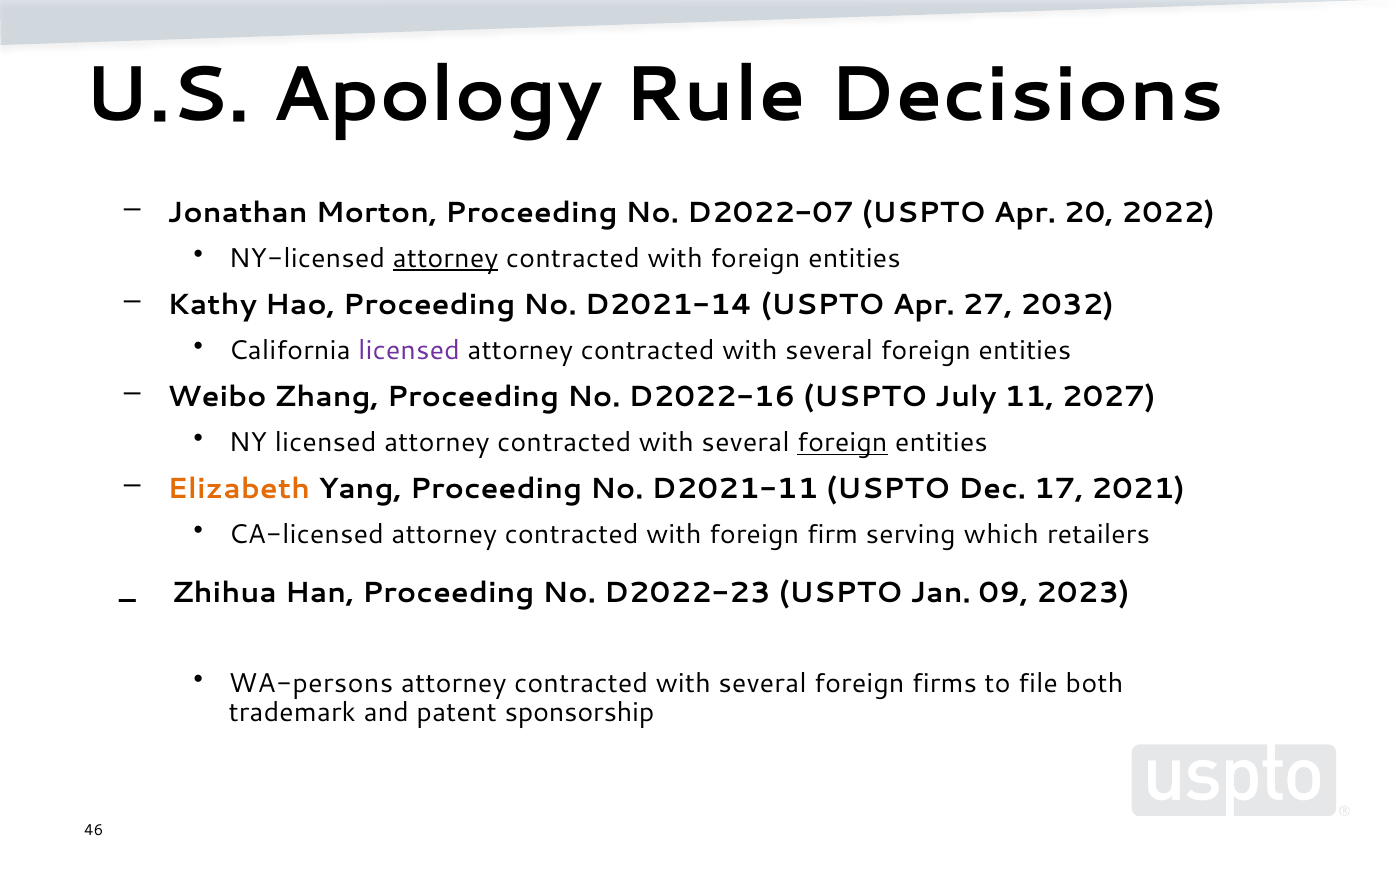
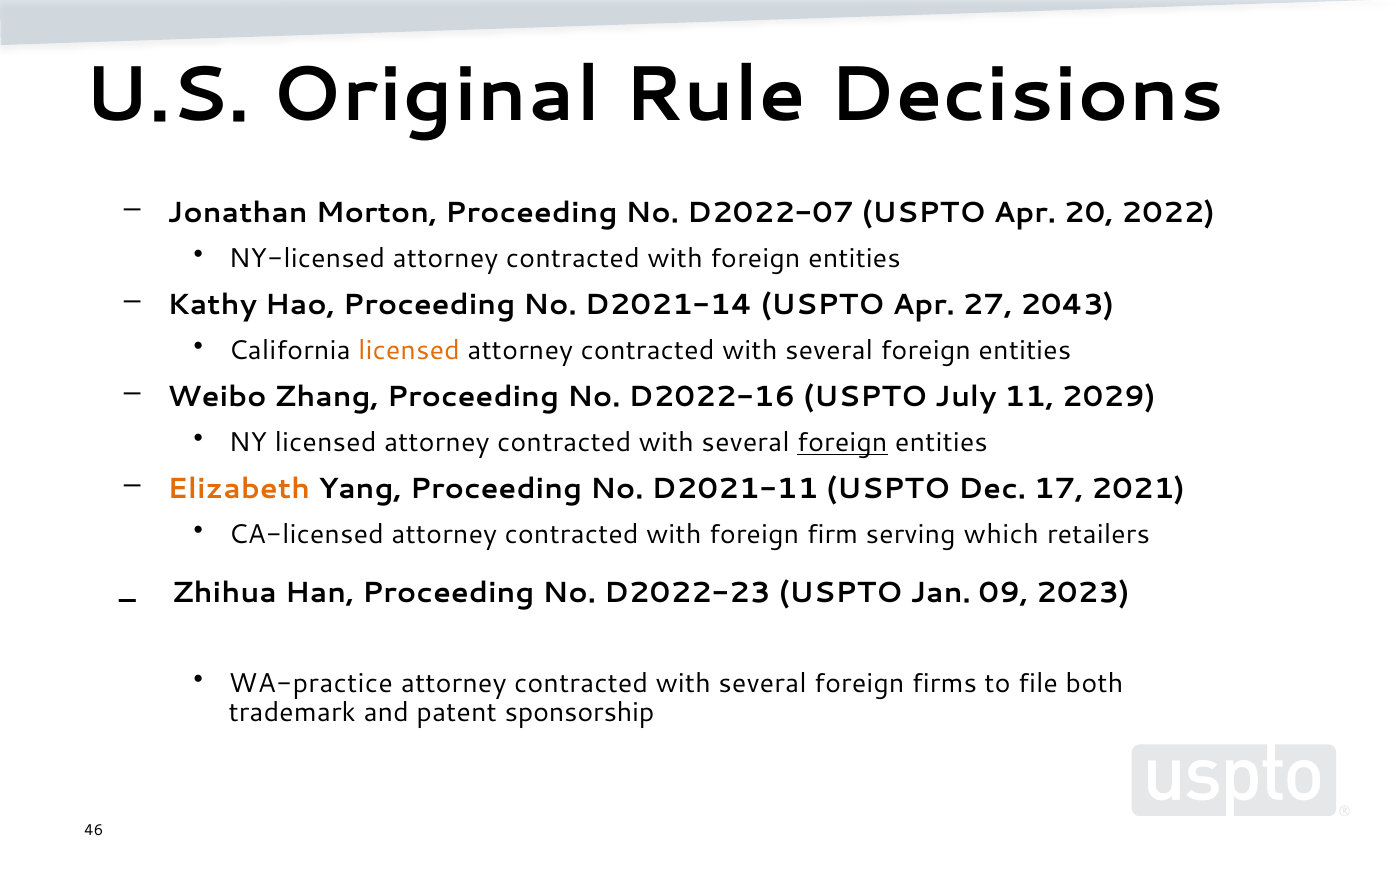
Apology: Apology -> Original
attorney at (446, 258) underline: present -> none
2032: 2032 -> 2043
licensed at (409, 351) colour: purple -> orange
2027: 2027 -> 2029
WA-persons: WA-persons -> WA-practice
